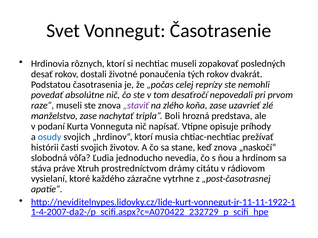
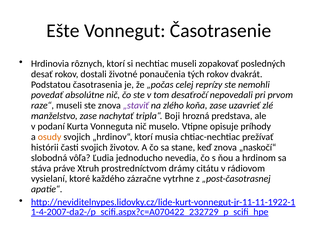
Svet: Svet -> Ešte
Boli: Boli -> Boji
napísať: napísať -> muselo
osudy colour: blue -> orange
